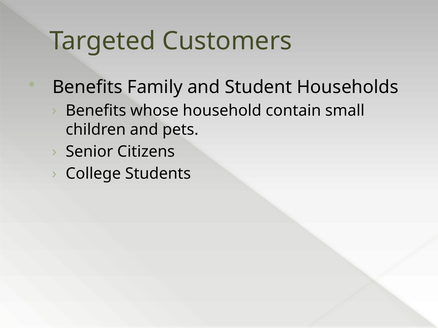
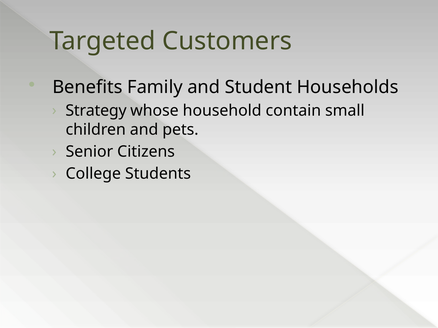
Benefits at (96, 111): Benefits -> Strategy
